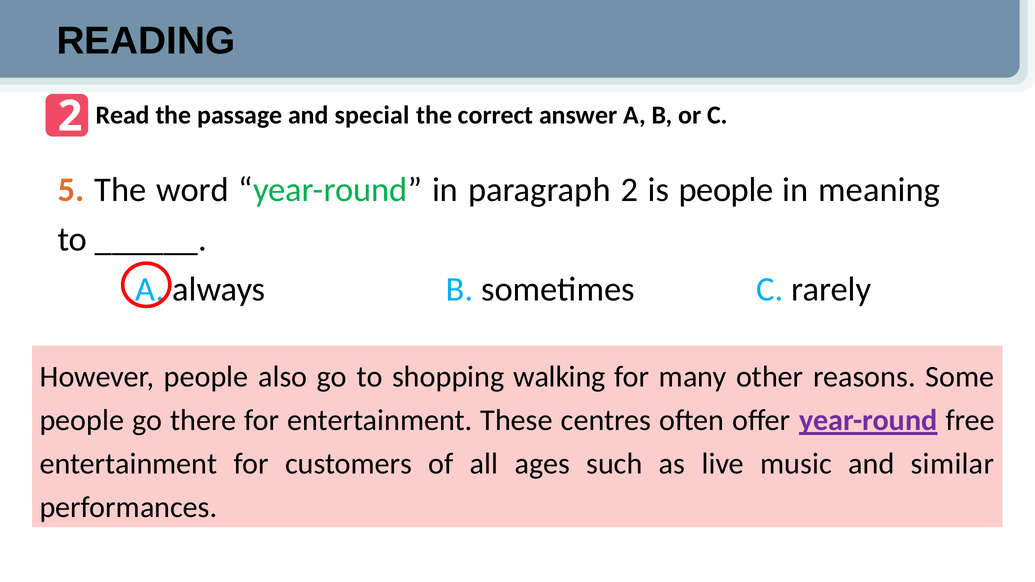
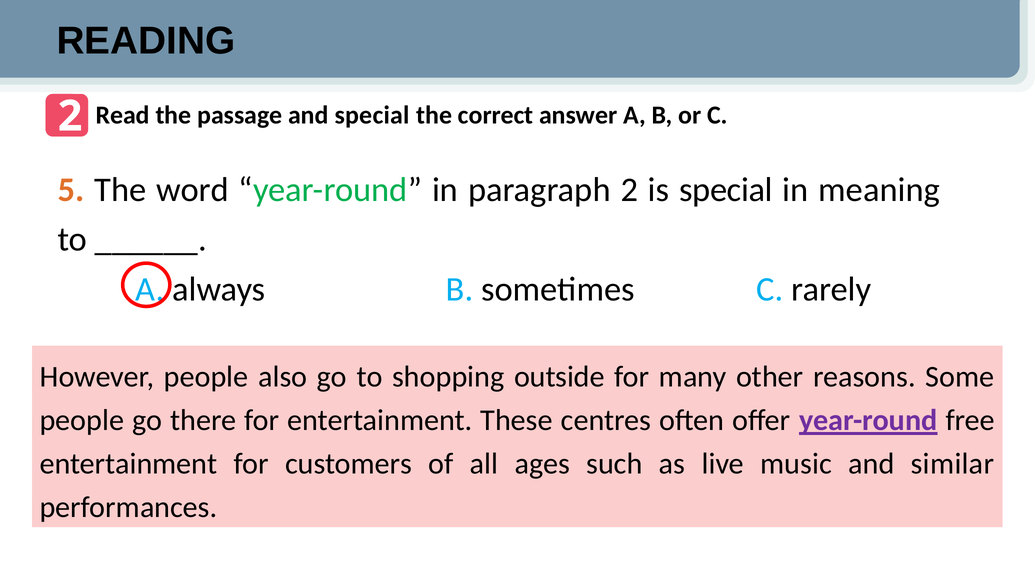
is people: people -> special
walking: walking -> outside
